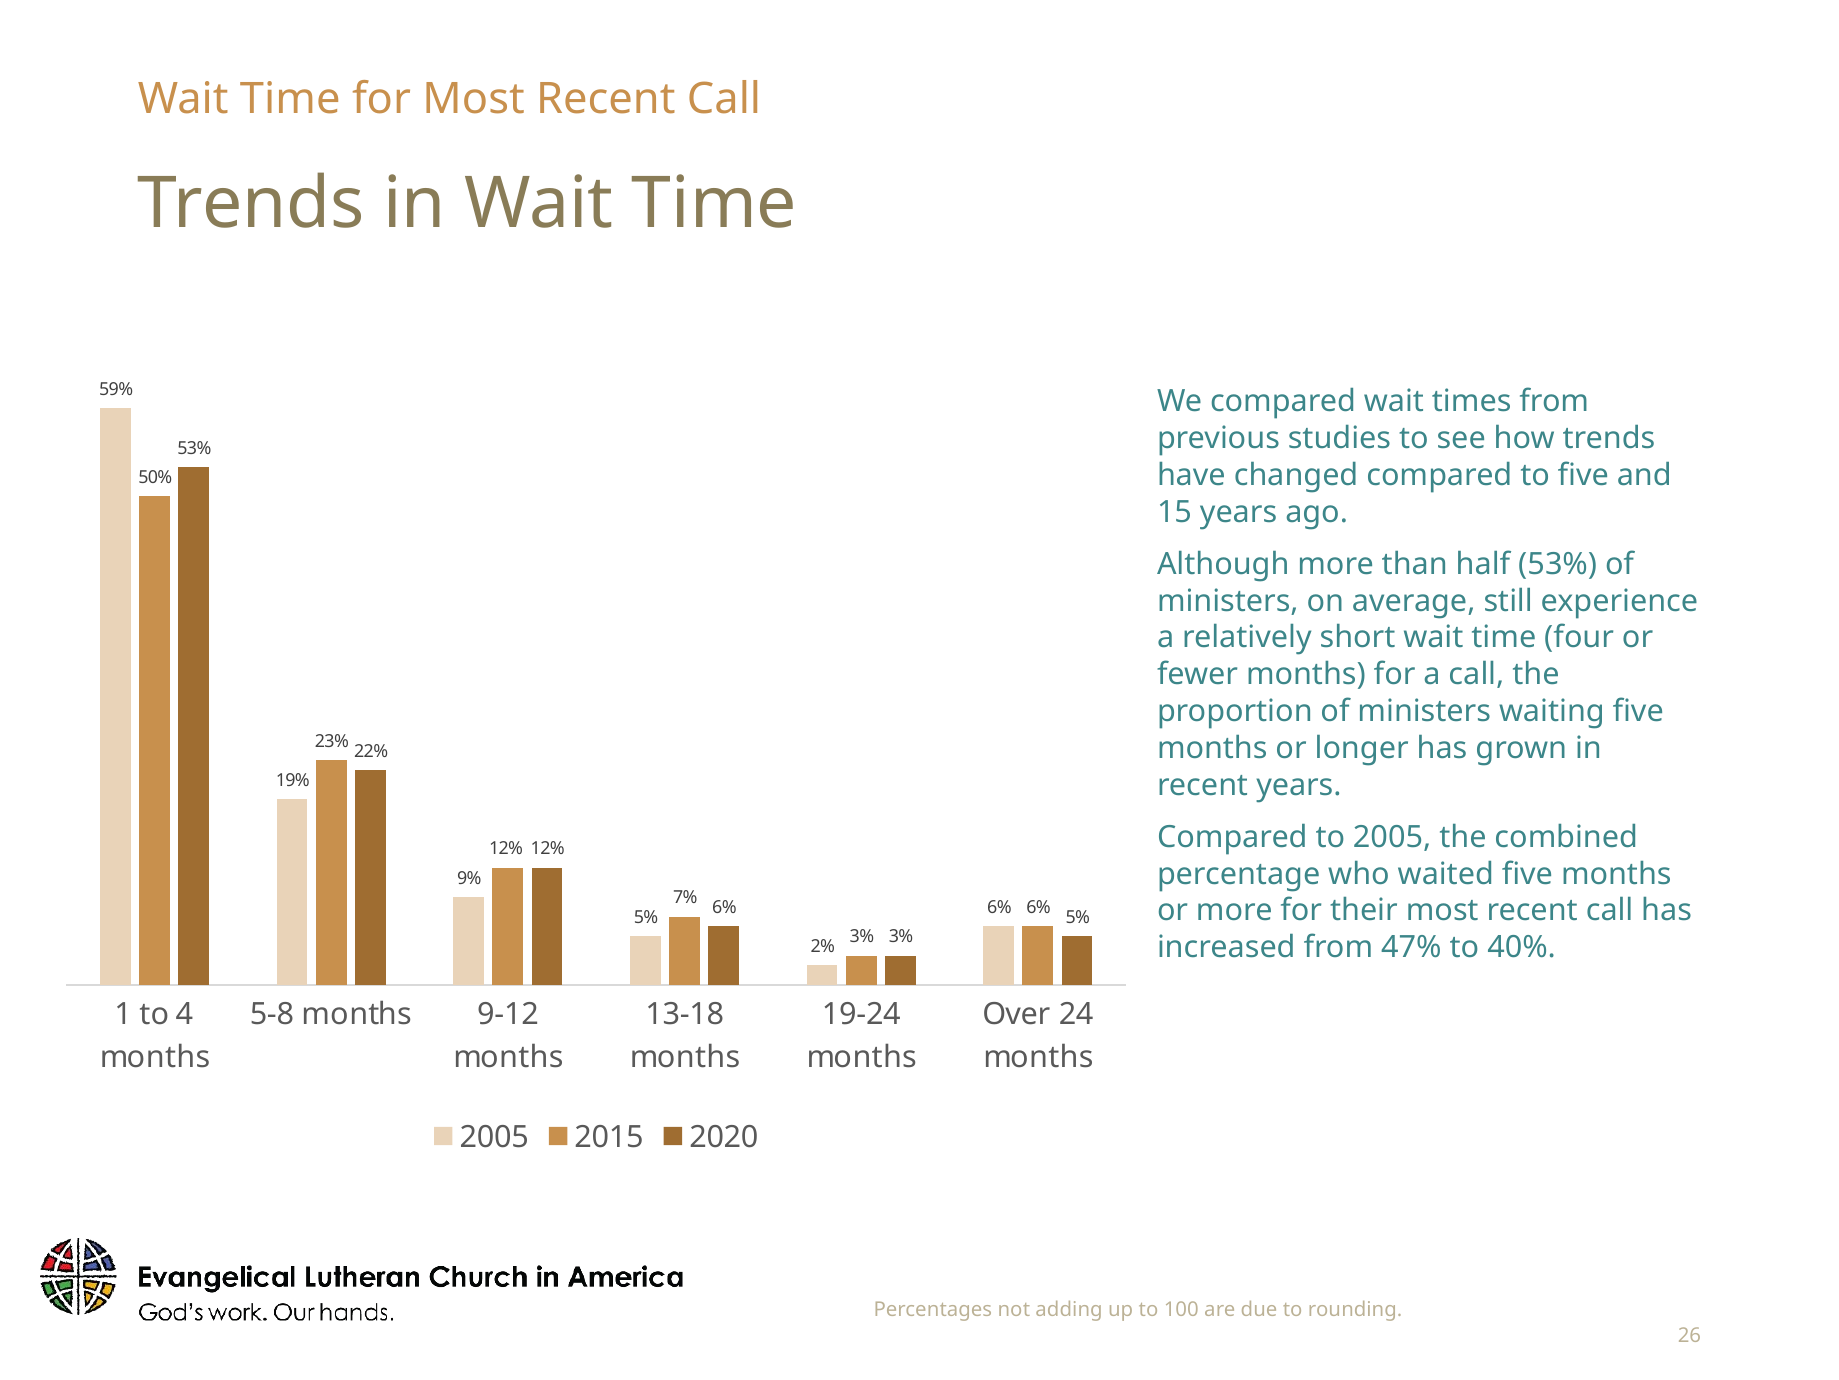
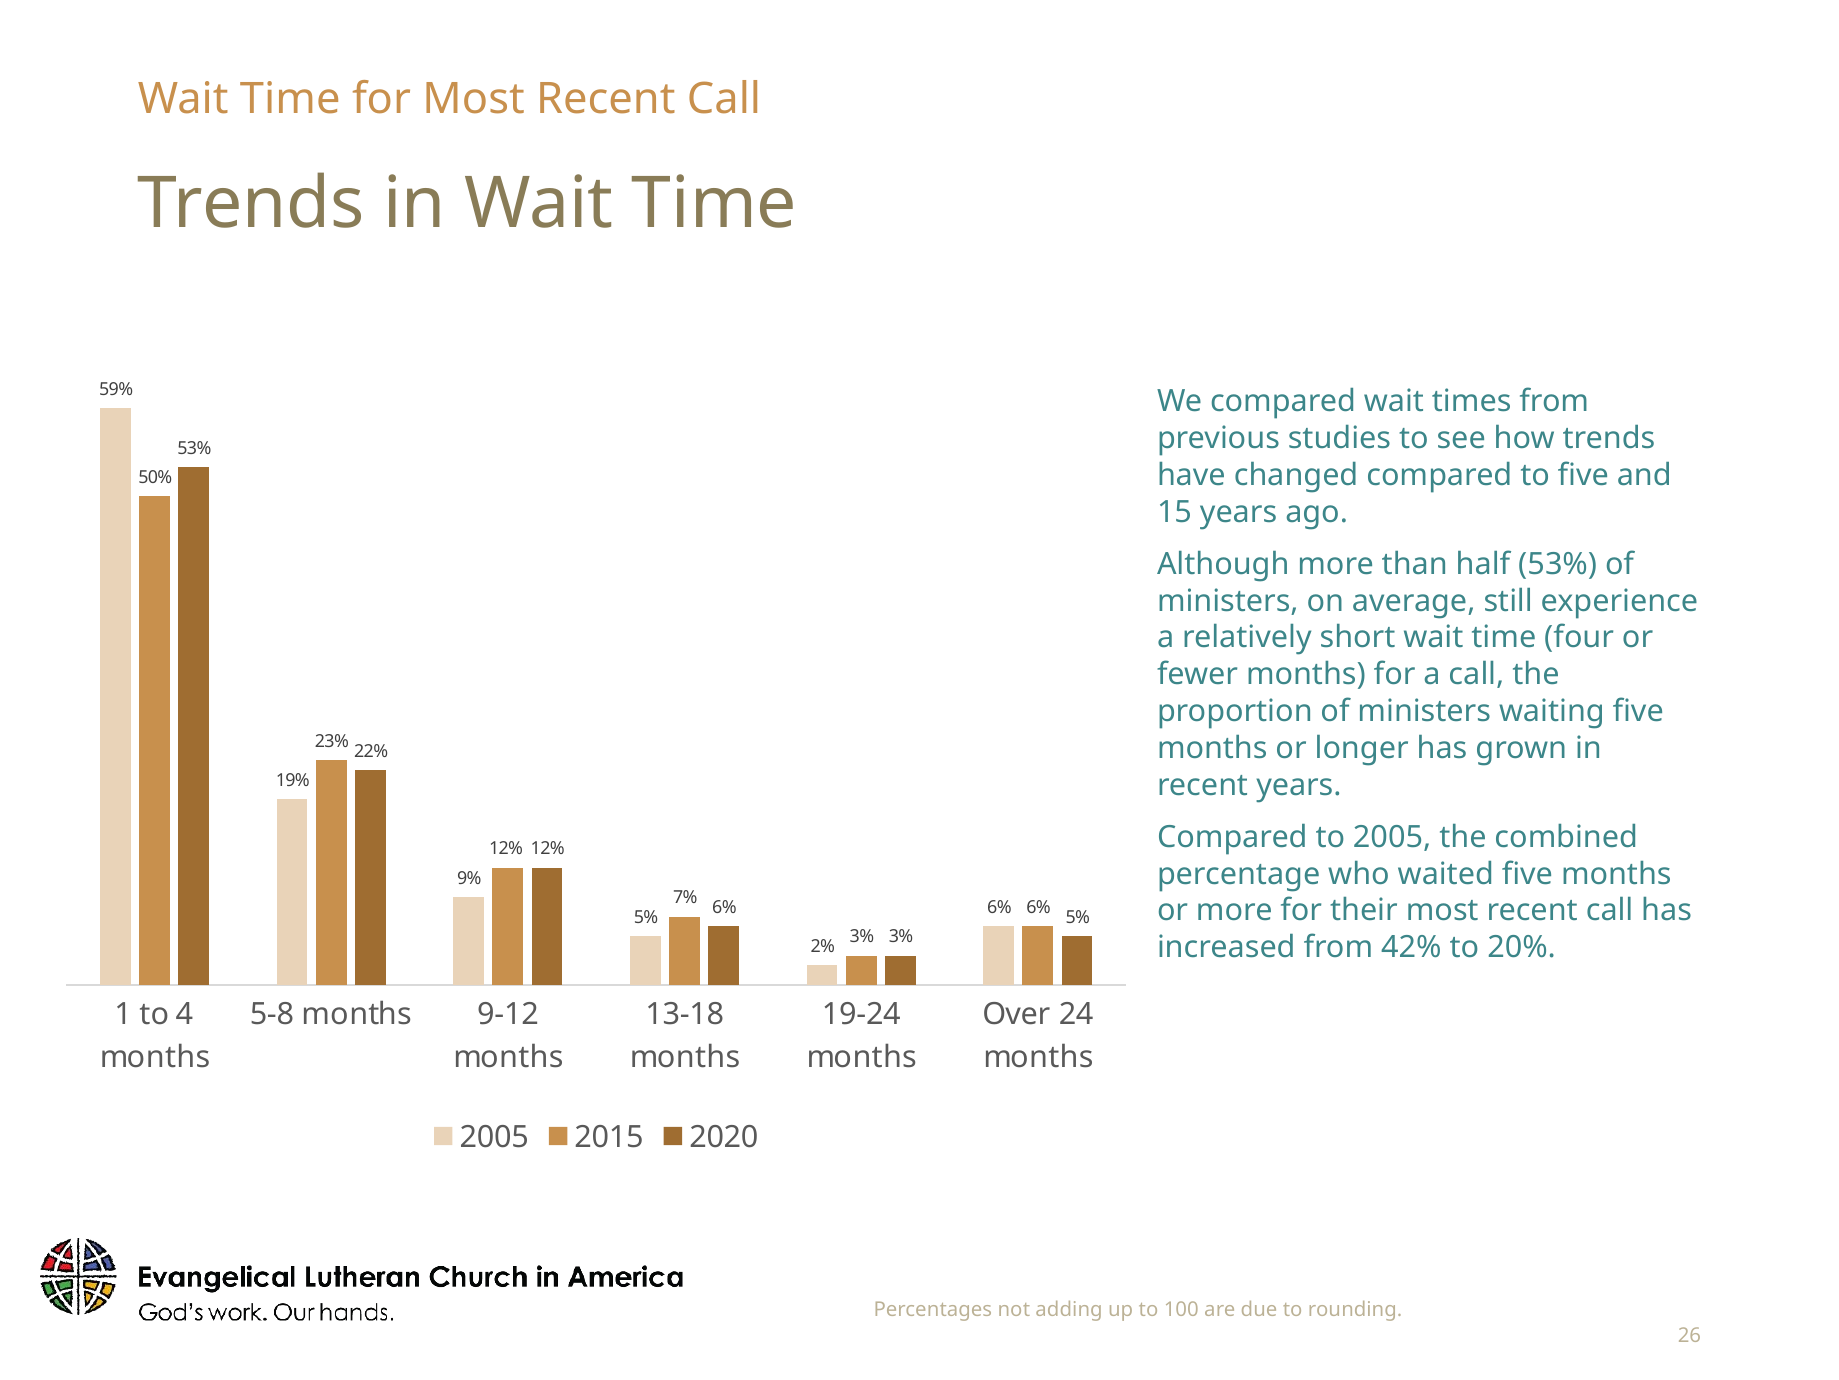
47%: 47% -> 42%
40%: 40% -> 20%
